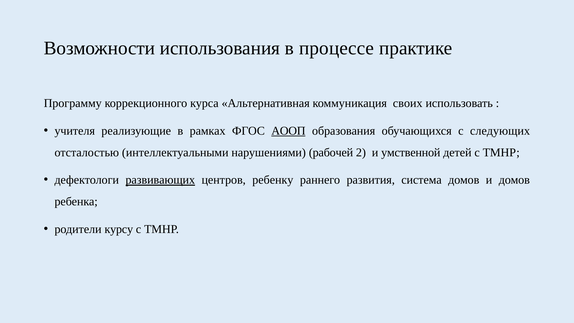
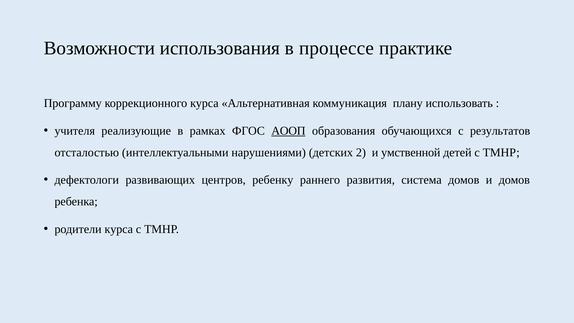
своих: своих -> плану
следующих: следующих -> результатов
рабочей: рабочей -> детских
развивающих underline: present -> none
родители курсу: курсу -> курса
